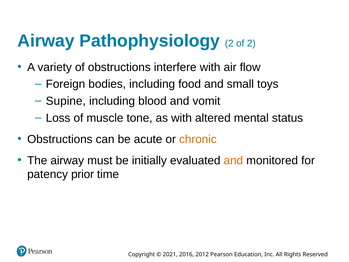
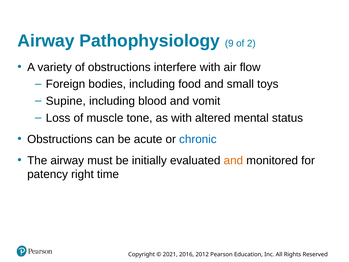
Pathophysiology 2: 2 -> 9
chronic colour: orange -> blue
prior: prior -> right
